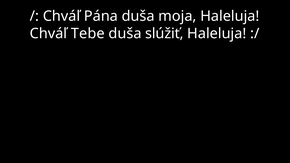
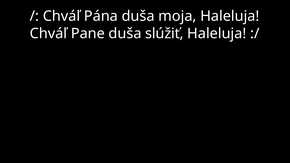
Tebe: Tebe -> Pane
